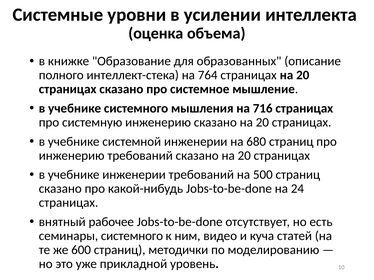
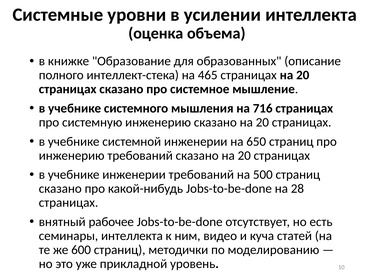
764: 764 -> 465
680: 680 -> 650
24: 24 -> 28
семинары системного: системного -> интеллекта
